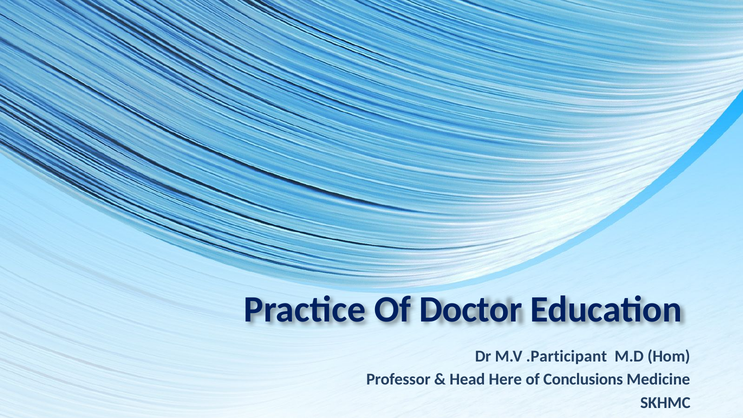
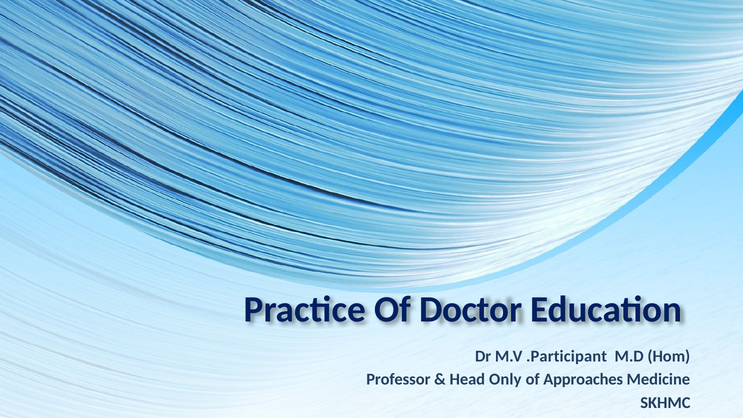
Here: Here -> Only
Conclusions: Conclusions -> Approaches
